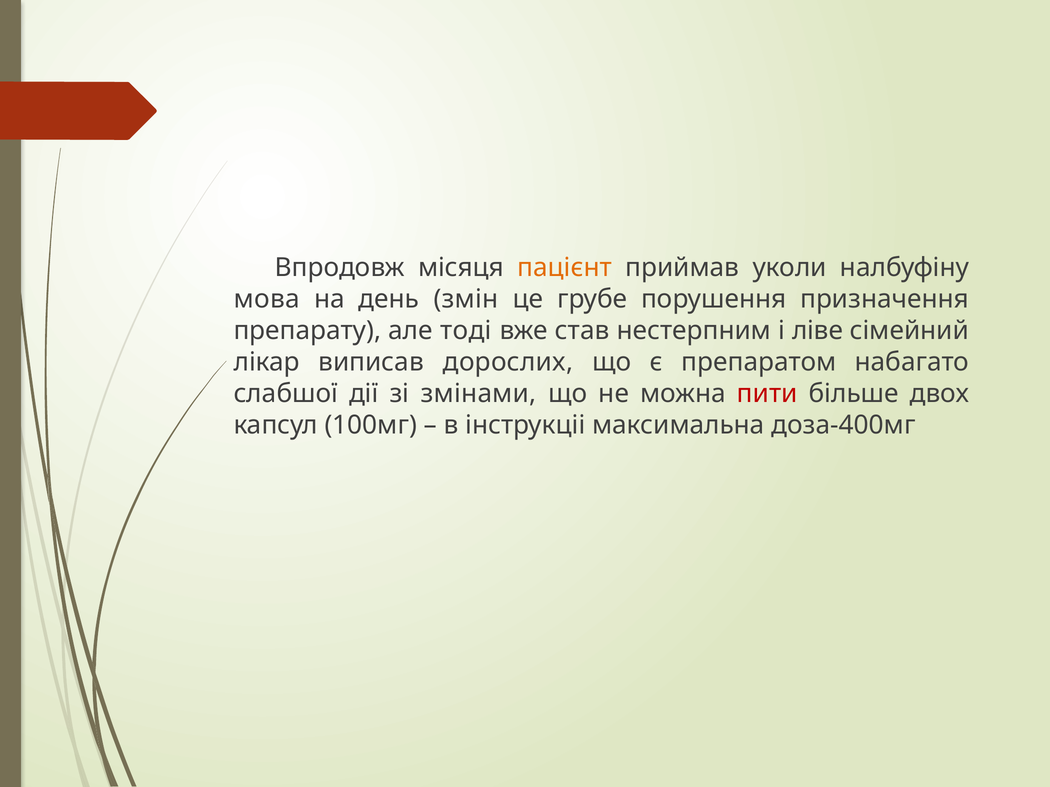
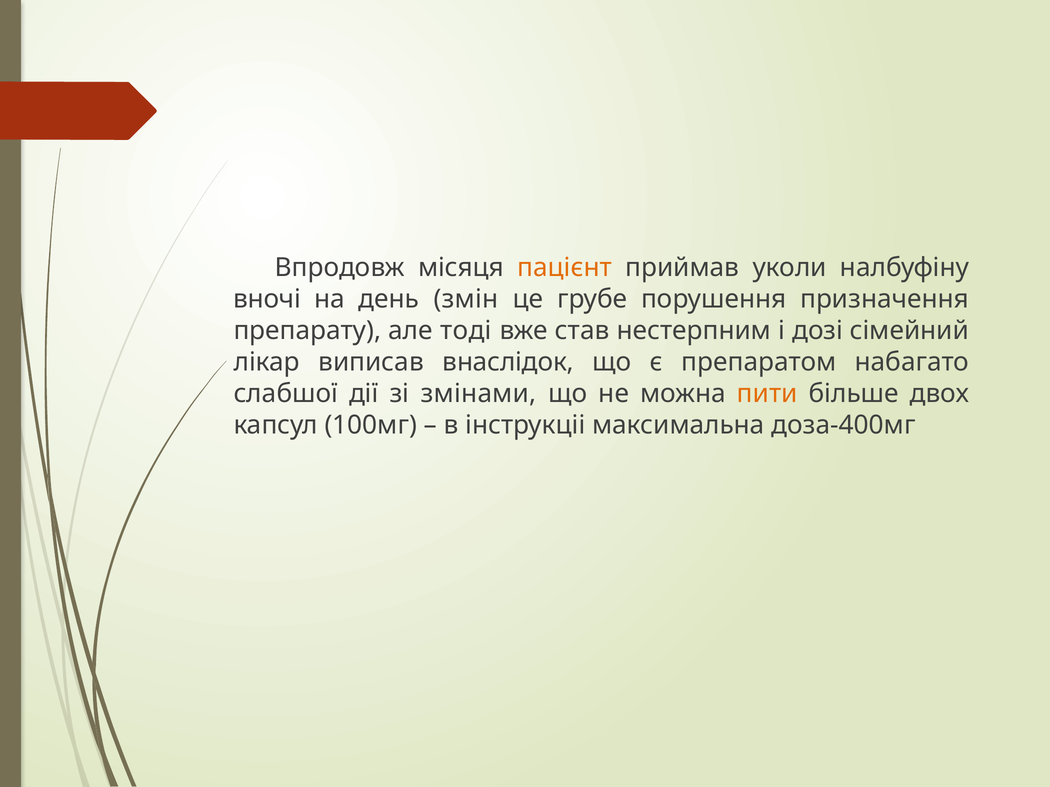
мова: мова -> вночі
ліве: ліве -> дозі
дорослих: дорослих -> внаслідок
пити colour: red -> orange
